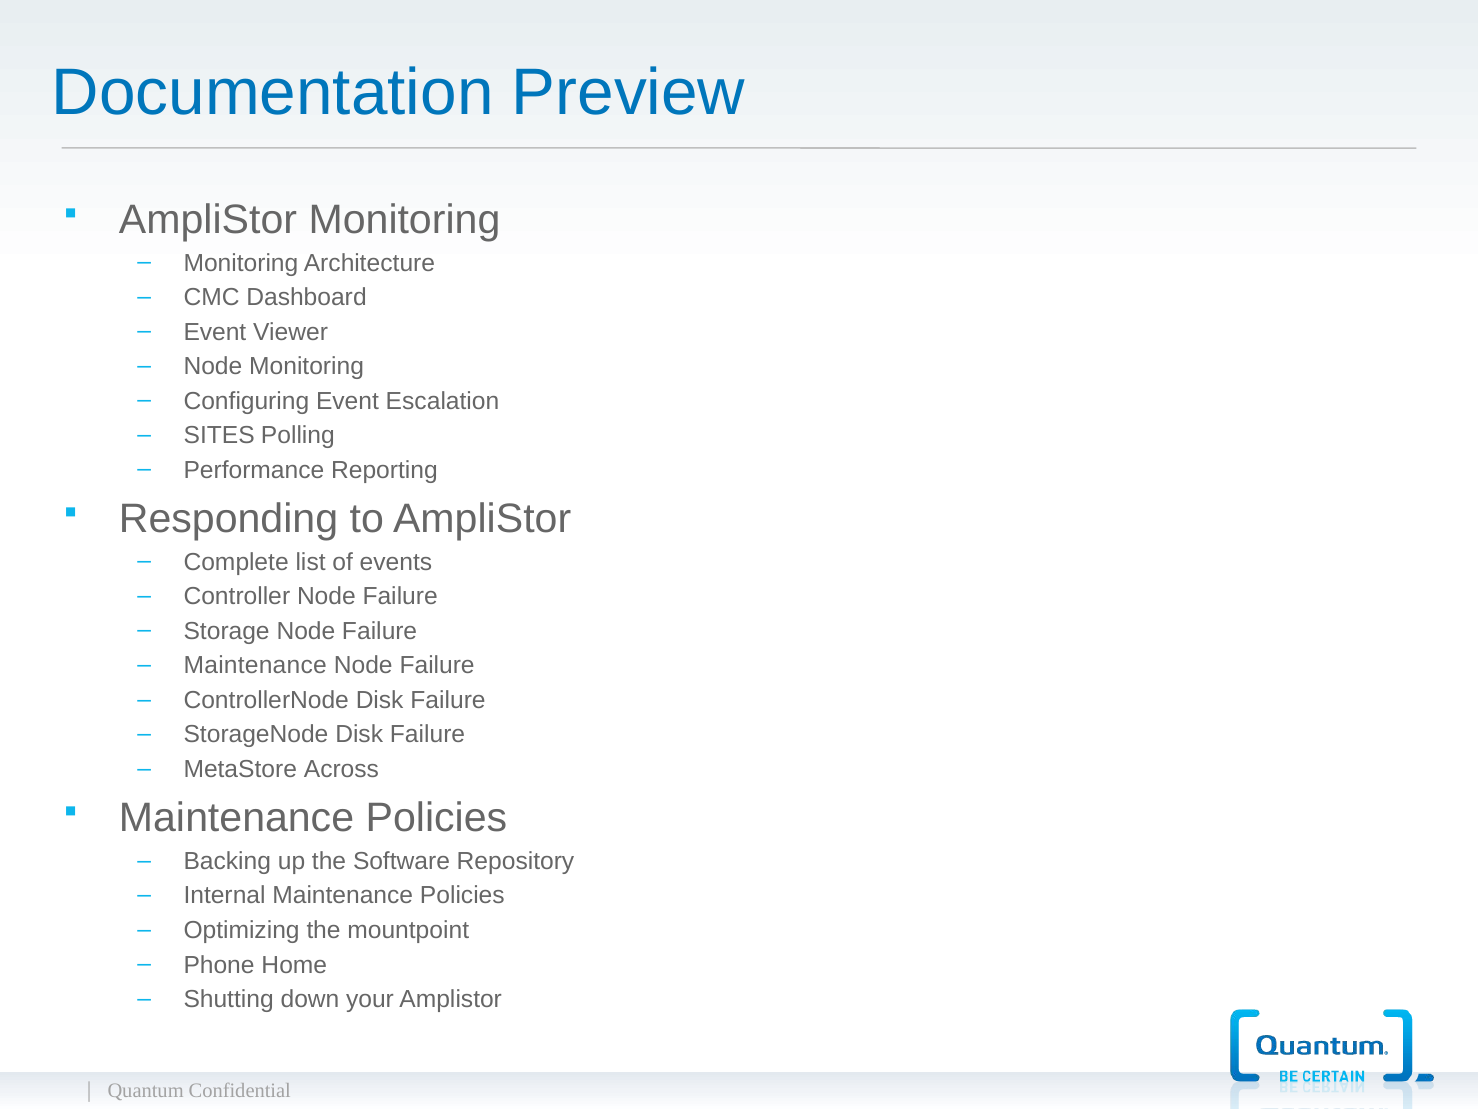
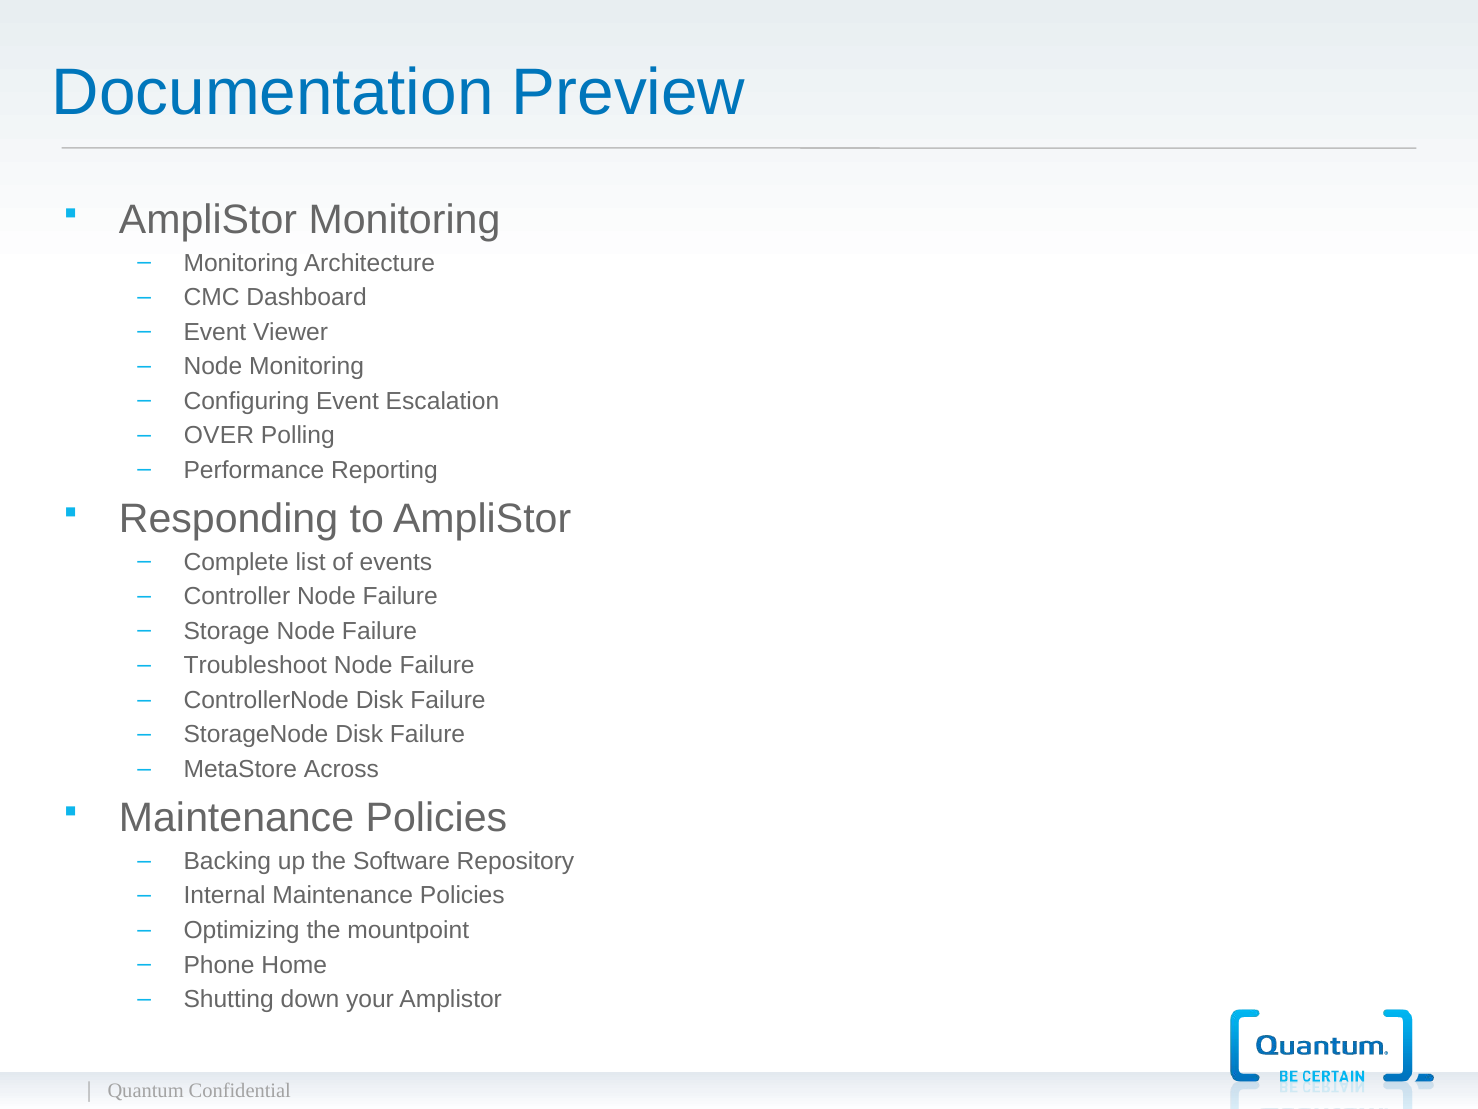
SITES: SITES -> OVER
Maintenance at (255, 665): Maintenance -> Troubleshoot
